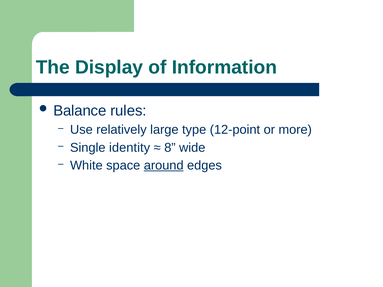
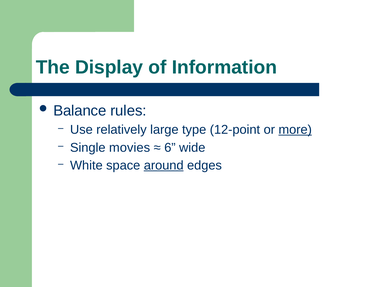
more underline: none -> present
identity: identity -> movies
8: 8 -> 6
